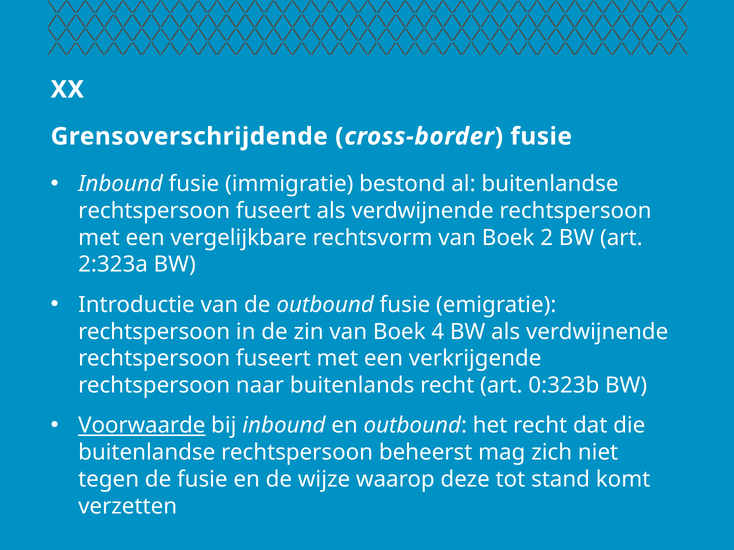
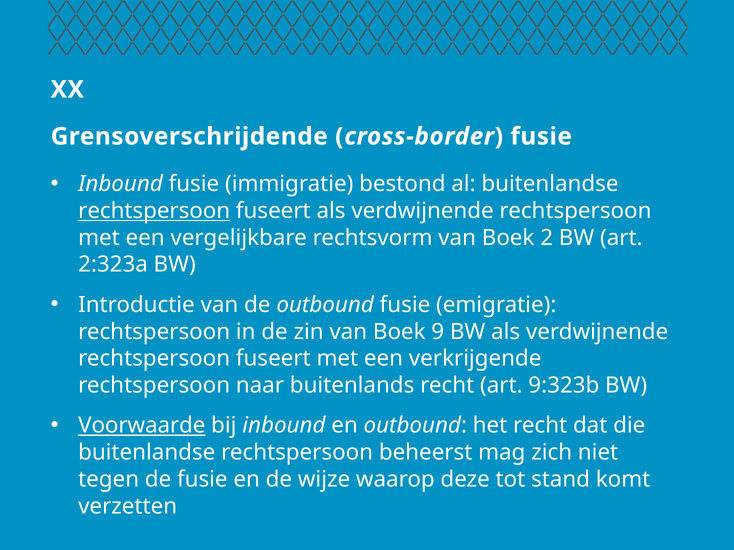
rechtspersoon at (154, 211) underline: none -> present
4: 4 -> 9
0:323b: 0:323b -> 9:323b
